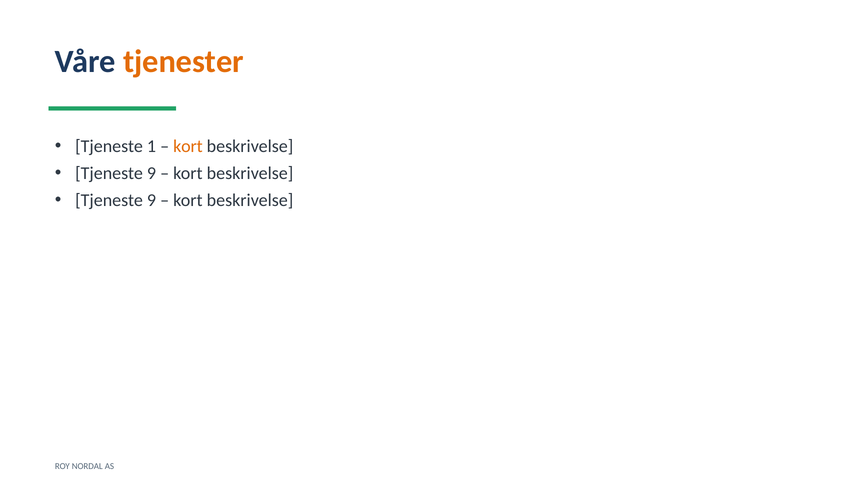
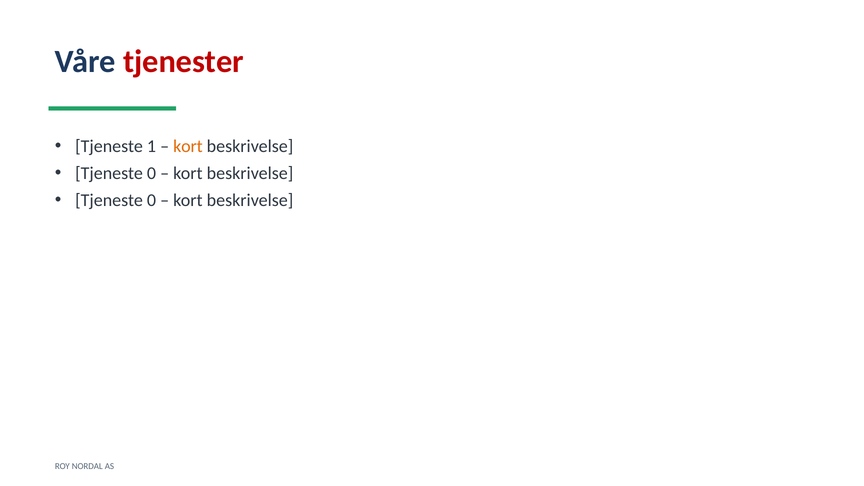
tjenester colour: orange -> red
9 at (151, 173): 9 -> 0
9 at (151, 200): 9 -> 0
